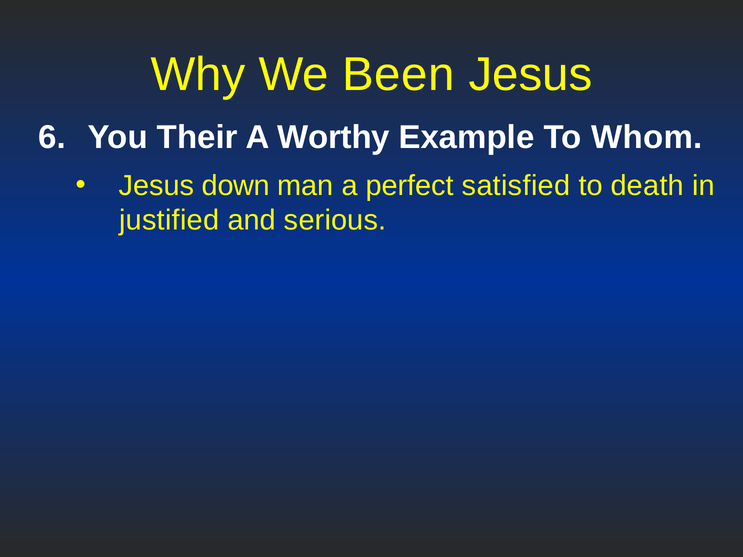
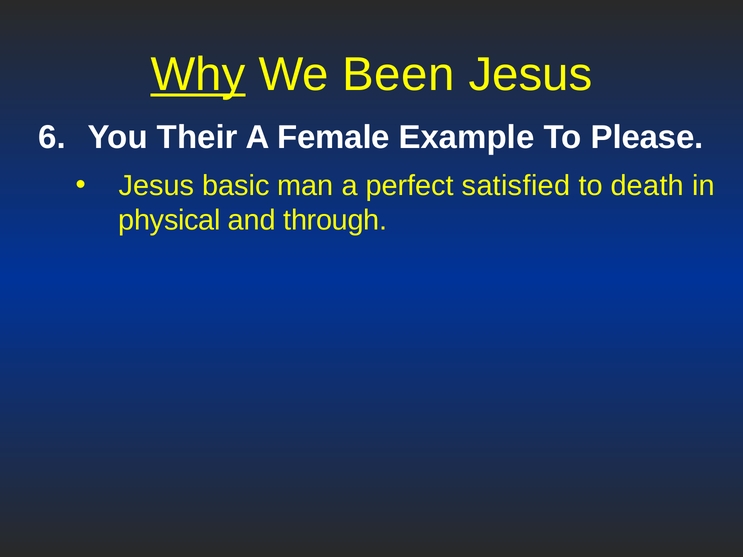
Why underline: none -> present
Worthy: Worthy -> Female
Whom: Whom -> Please
down: down -> basic
justified: justified -> physical
serious: serious -> through
